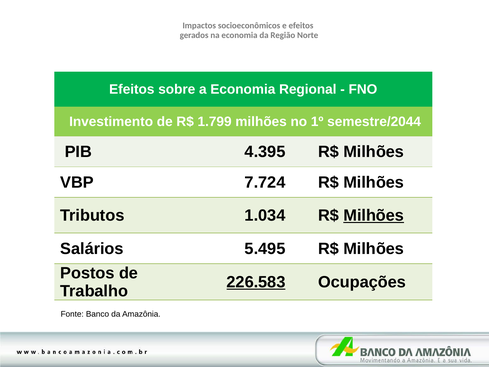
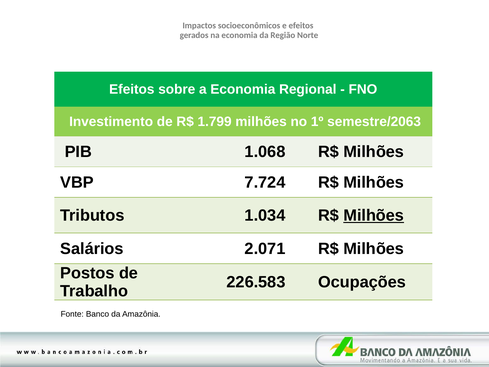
semestre/2044: semestre/2044 -> semestre/2063
4.395: 4.395 -> 1.068
5.495: 5.495 -> 2.071
226.583 underline: present -> none
